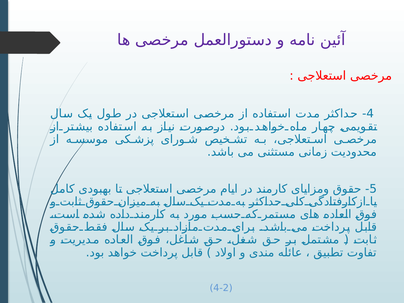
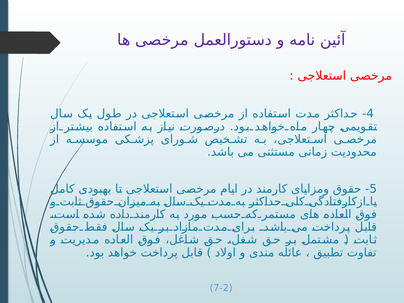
4-2: 4-2 -> 7-2
